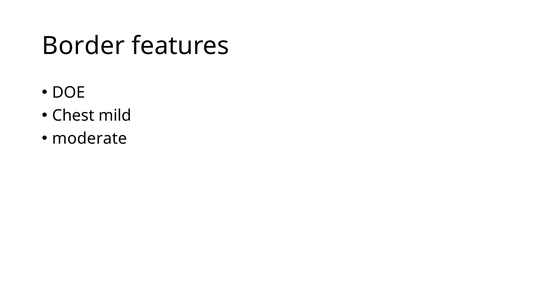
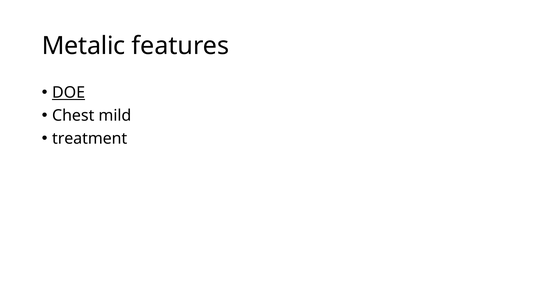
Border: Border -> Metalic
DOE underline: none -> present
moderate: moderate -> treatment
